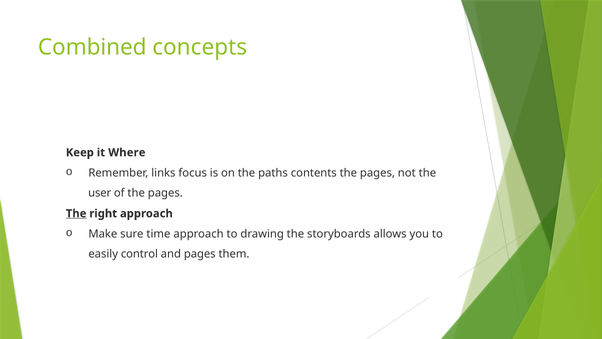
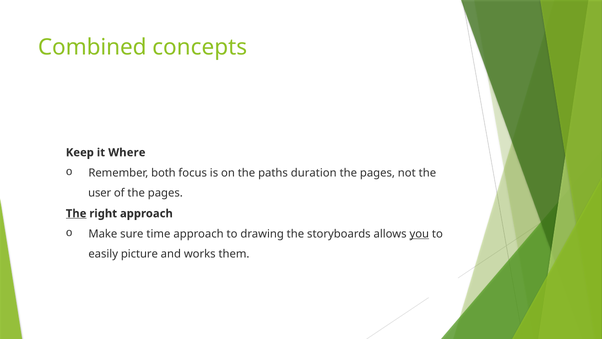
links: links -> both
contents: contents -> duration
you underline: none -> present
control: control -> picture
and pages: pages -> works
